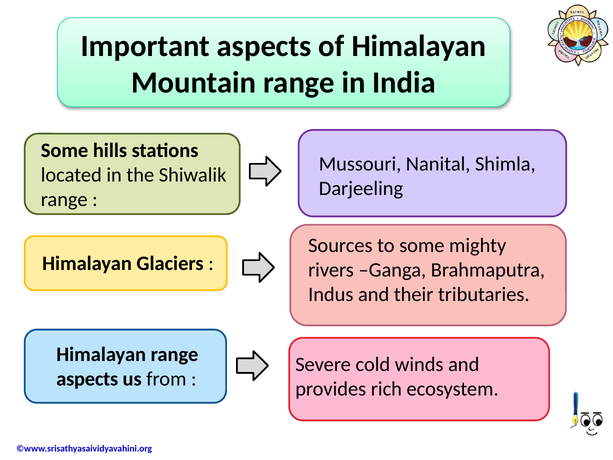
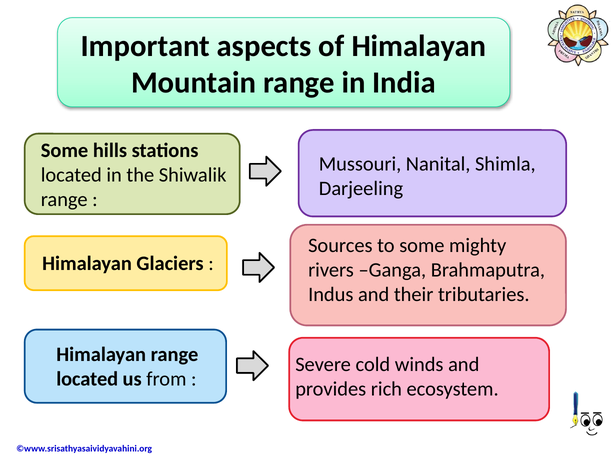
aspects at (87, 379): aspects -> located
